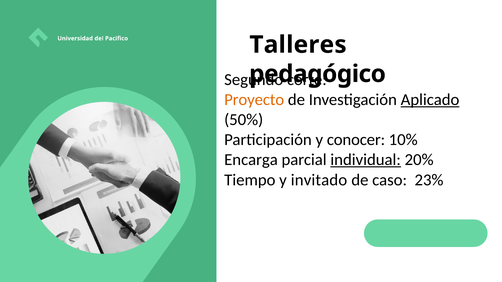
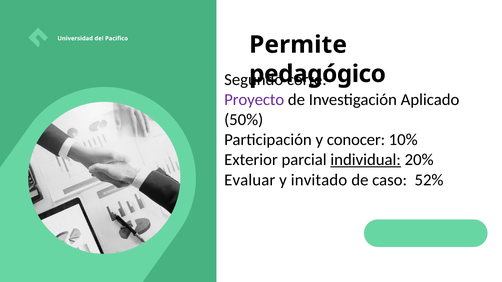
Talleres: Talleres -> Permite
Proyecto colour: orange -> purple
Aplicado underline: present -> none
Encarga: Encarga -> Exterior
Tiempo: Tiempo -> Evaluar
23%: 23% -> 52%
